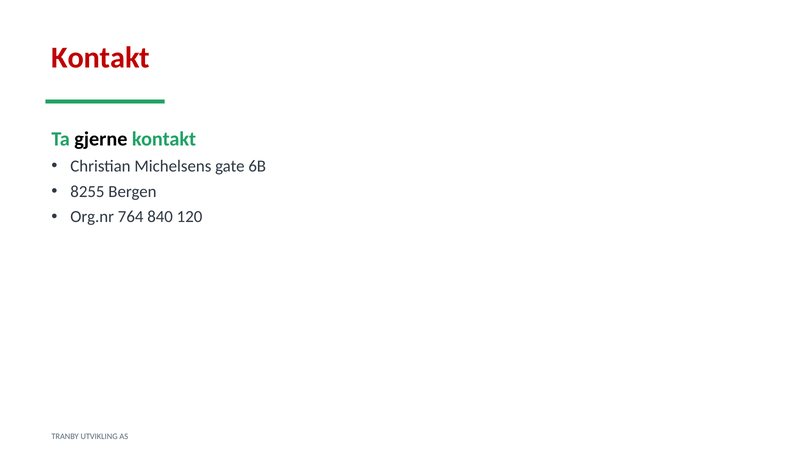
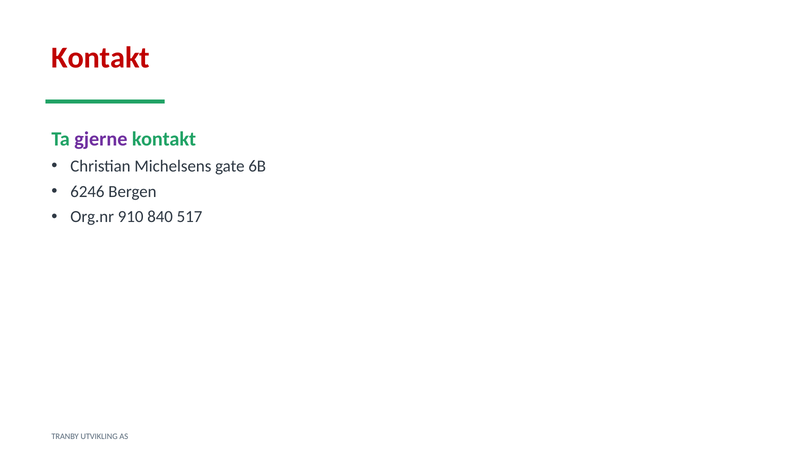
gjerne colour: black -> purple
8255: 8255 -> 6246
764: 764 -> 910
120: 120 -> 517
